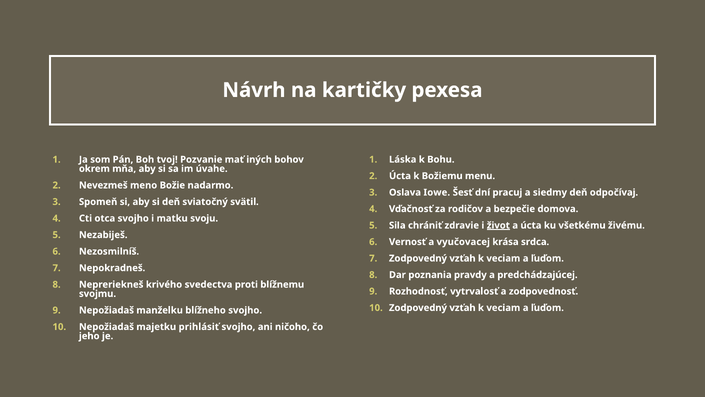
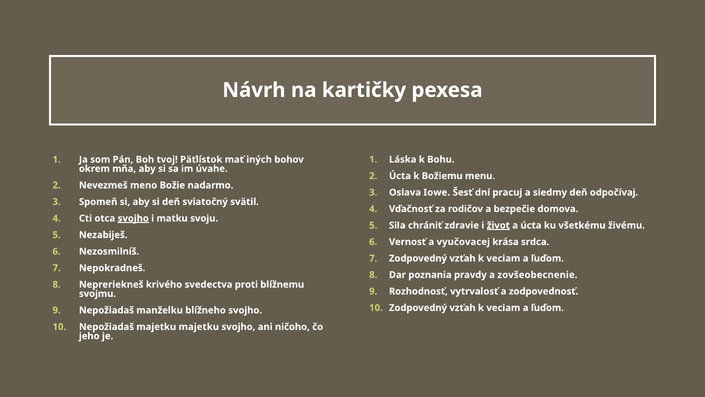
Pozvanie: Pozvanie -> Päťlístok
svojho at (133, 218) underline: none -> present
predchádzajúcej: predchádzajúcej -> zovšeobecnenie
majetku prihlásiť: prihlásiť -> majetku
